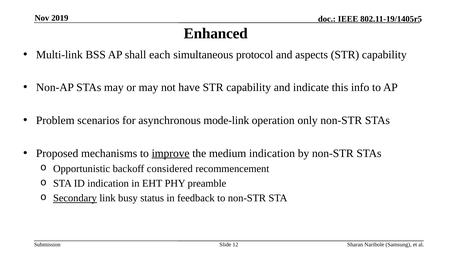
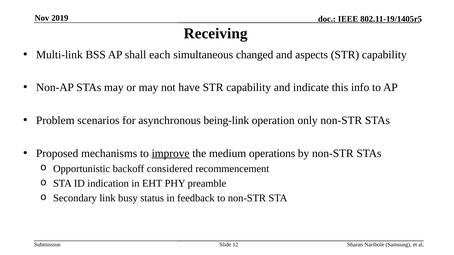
Enhanced: Enhanced -> Receiving
protocol: protocol -> changed
mode-link: mode-link -> being-link
medium indication: indication -> operations
Secondary underline: present -> none
